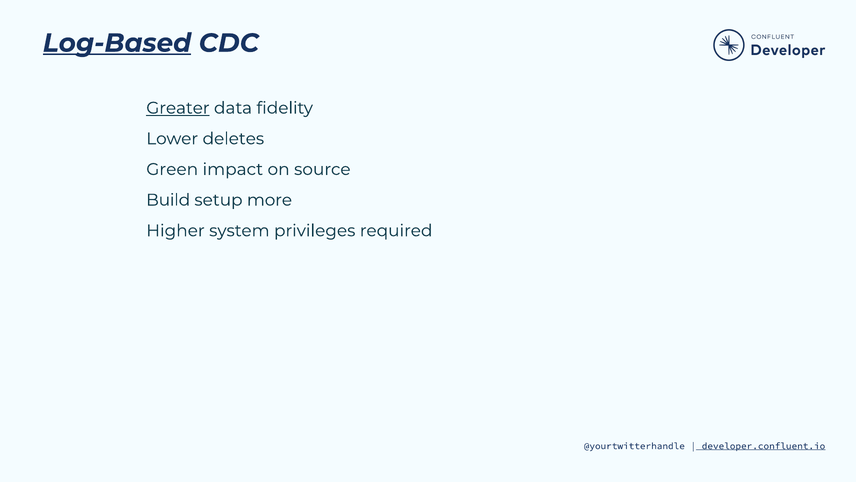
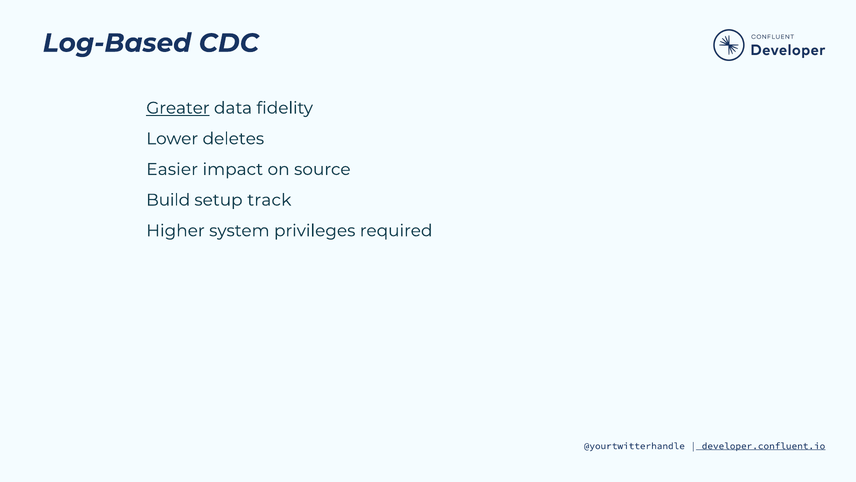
Log-Based underline: present -> none
Green: Green -> Easier
more: more -> track
